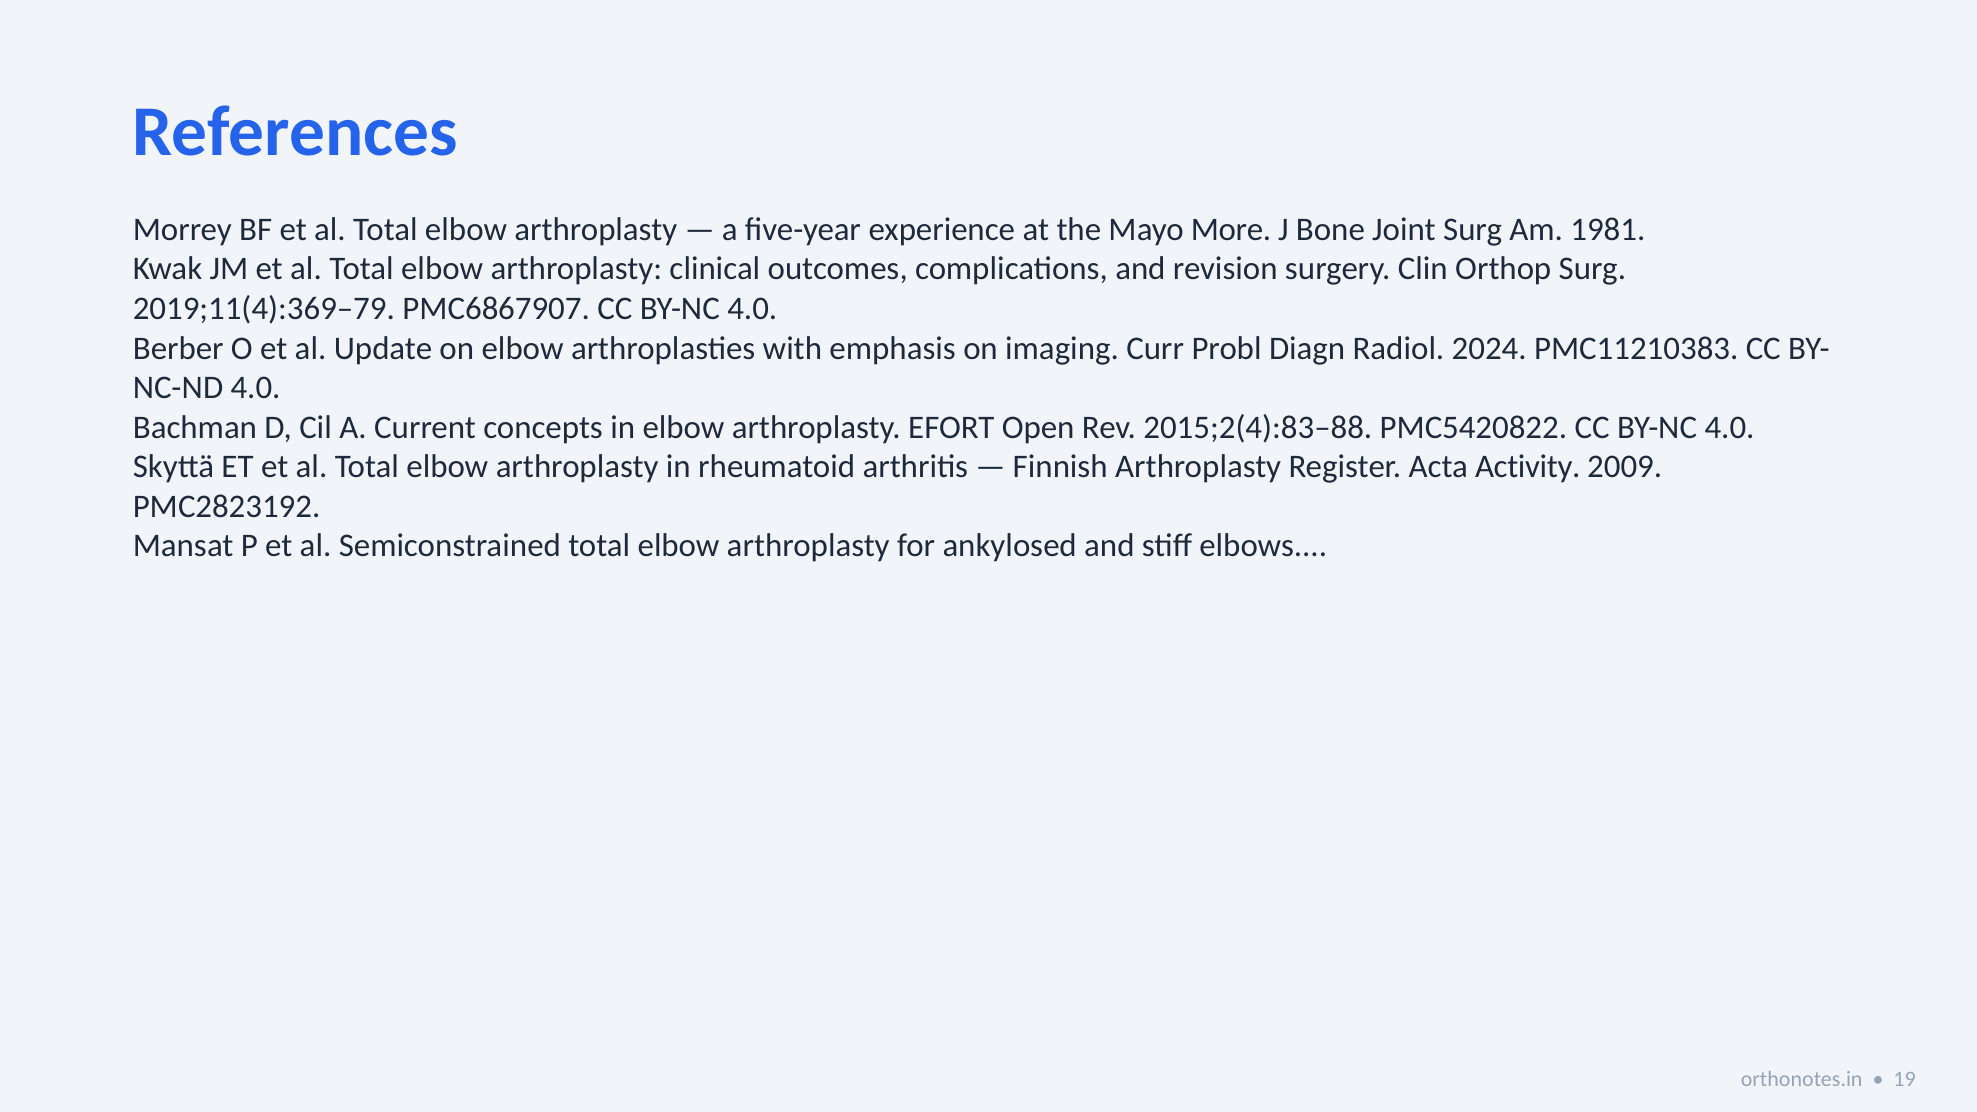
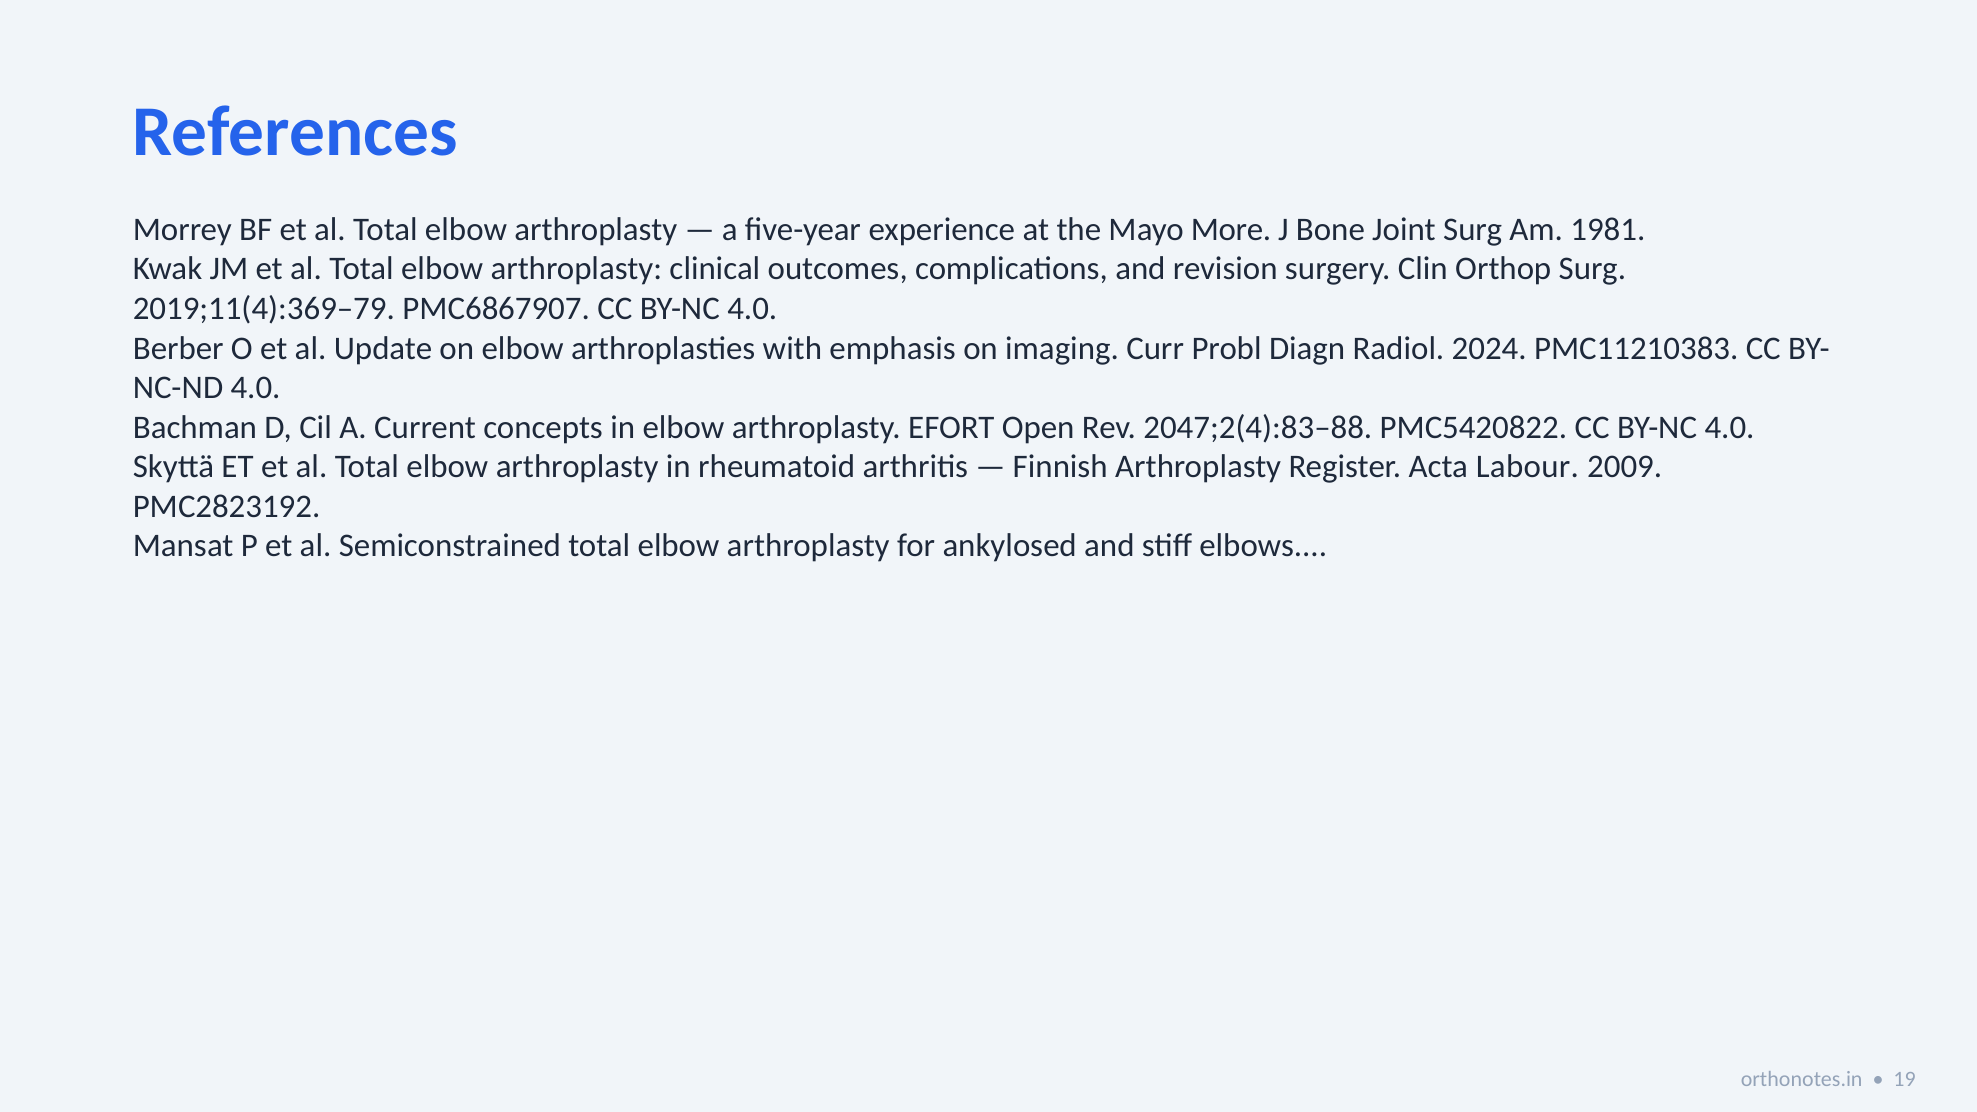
2015;2(4):83–88: 2015;2(4):83–88 -> 2047;2(4):83–88
Activity: Activity -> Labour
